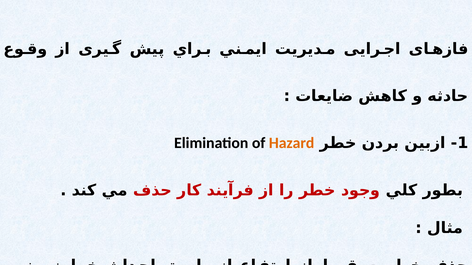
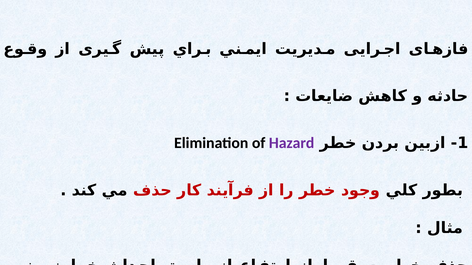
Hazard colour: orange -> purple
